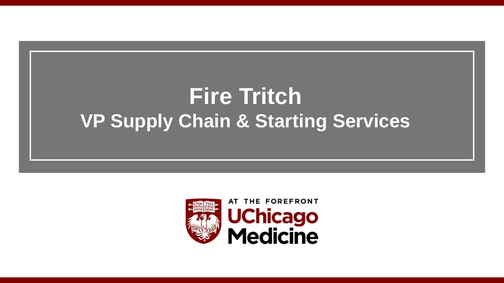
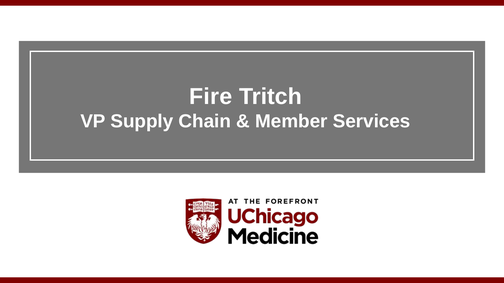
Starting: Starting -> Member
